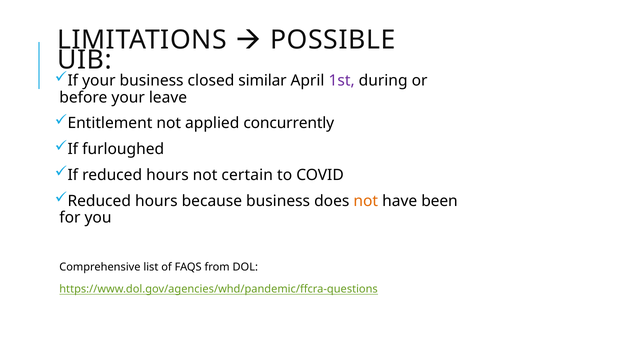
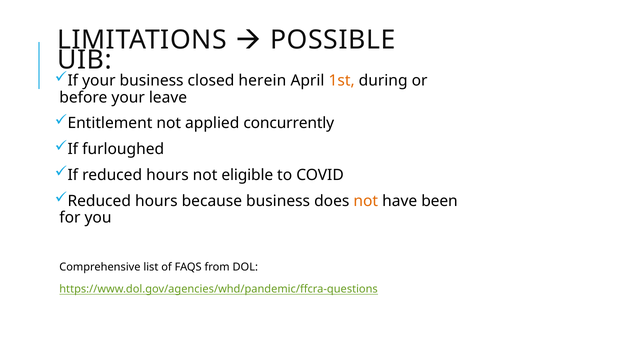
similar: similar -> herein
1st colour: purple -> orange
certain: certain -> eligible
